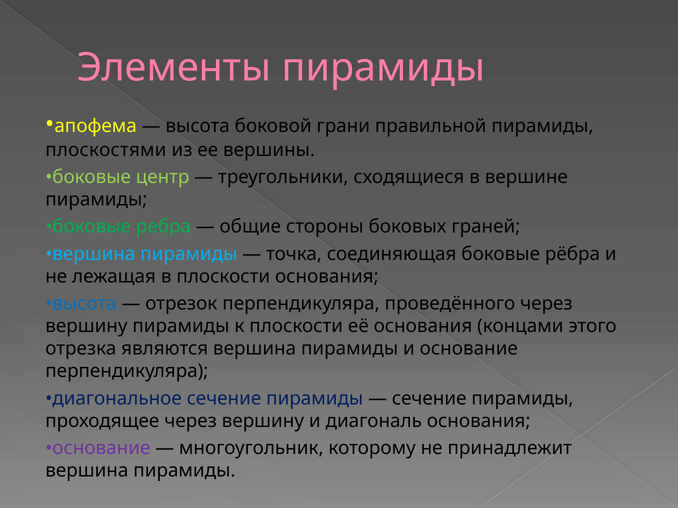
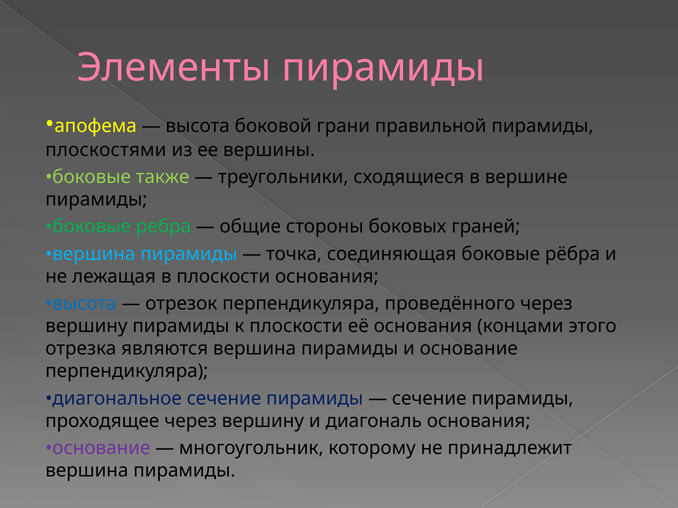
центр: центр -> также
